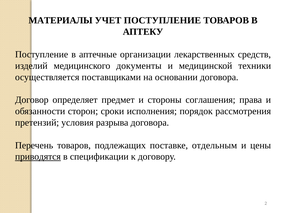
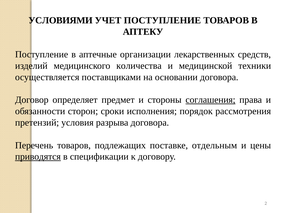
МАТЕРИАЛЫ: МАТЕРИАЛЫ -> УСЛОВИЯМИ
документы: документы -> количества
соглашения underline: none -> present
